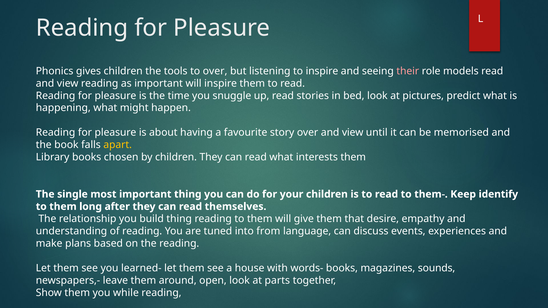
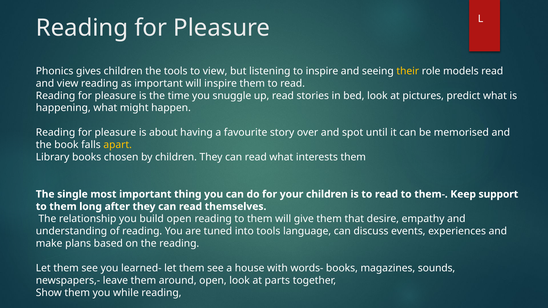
to over: over -> view
their colour: pink -> yellow
over and view: view -> spot
identify: identify -> support
build thing: thing -> open
into from: from -> tools
